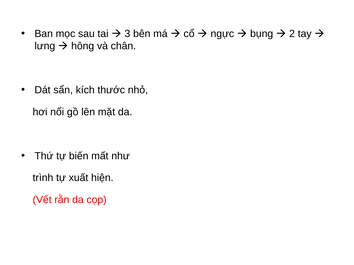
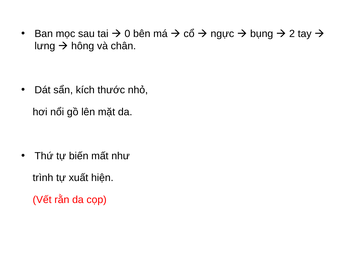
3: 3 -> 0
